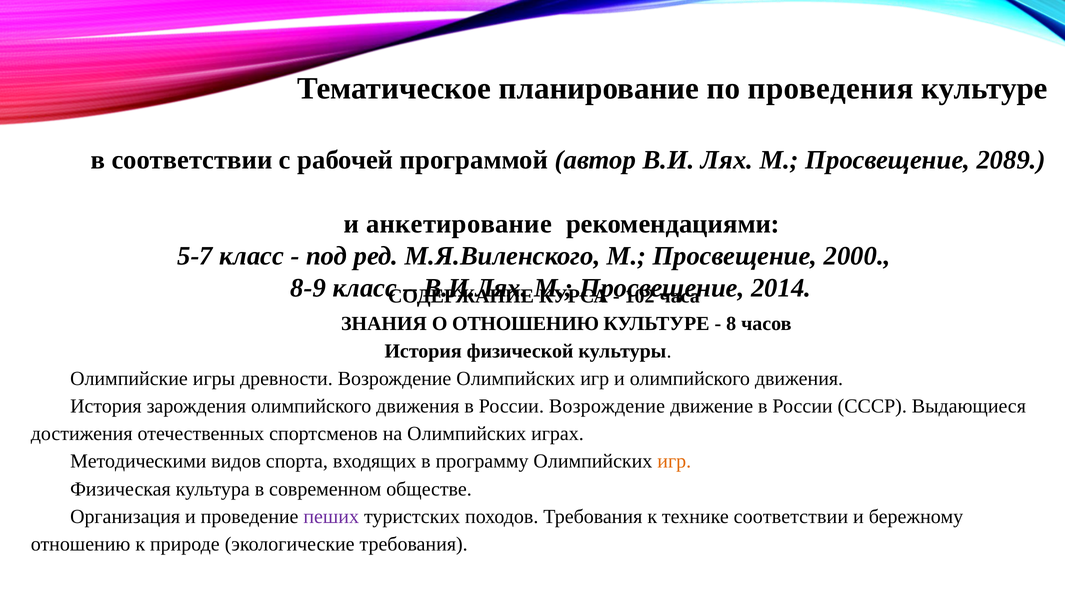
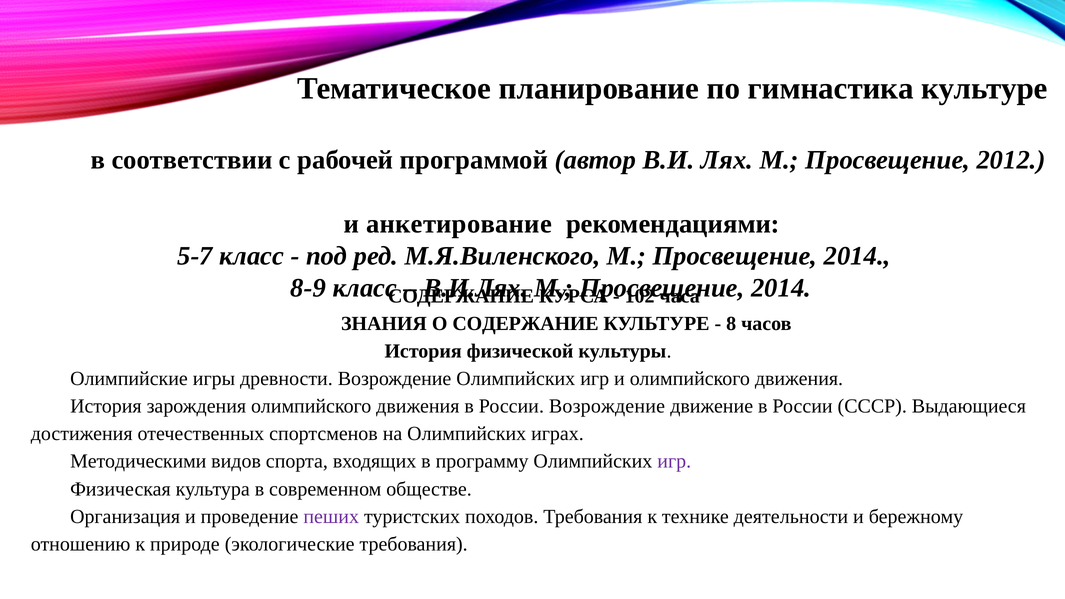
проведения: проведения -> гимнастика
2089: 2089 -> 2012
М.Я.Виленского М Просвещение 2000: 2000 -> 2014
О ОТНОШЕНИЮ: ОТНОШЕНИЮ -> СОДЕРЖАНИЕ
игр at (674, 461) colour: orange -> purple
технике соответствии: соответствии -> деятельности
